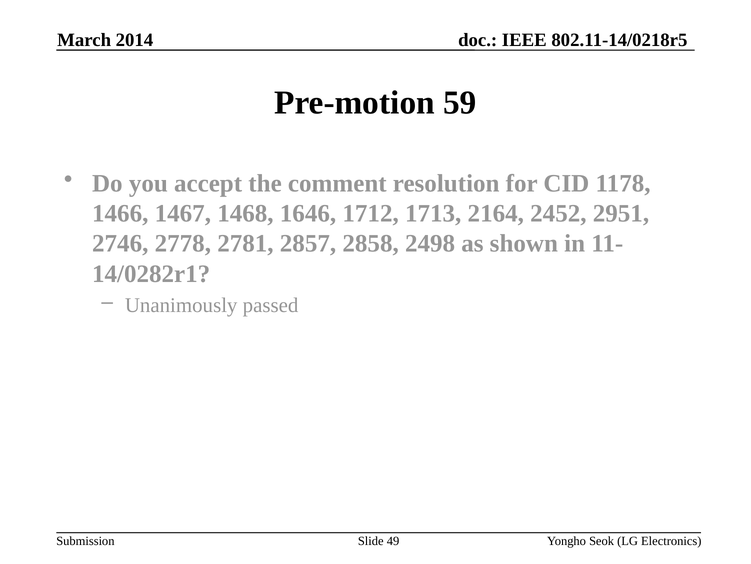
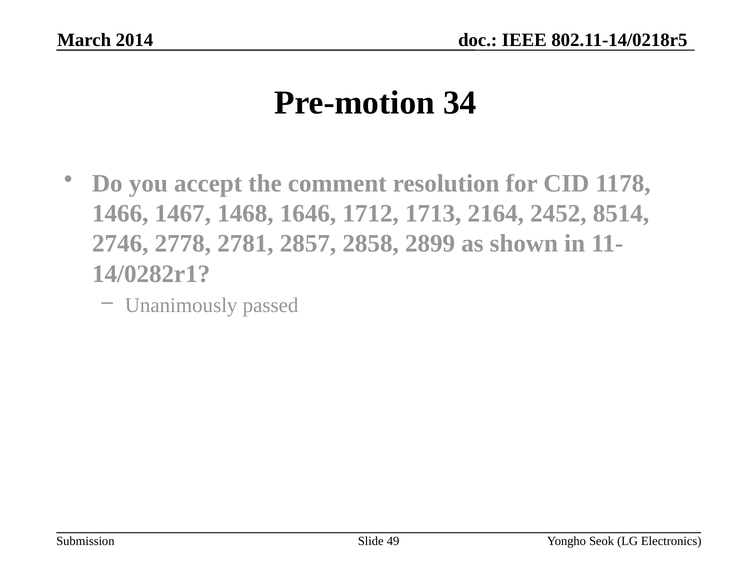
59: 59 -> 34
2951: 2951 -> 8514
2498: 2498 -> 2899
